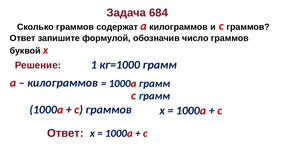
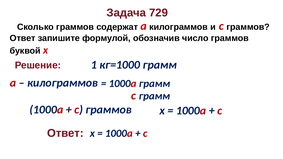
684: 684 -> 729
